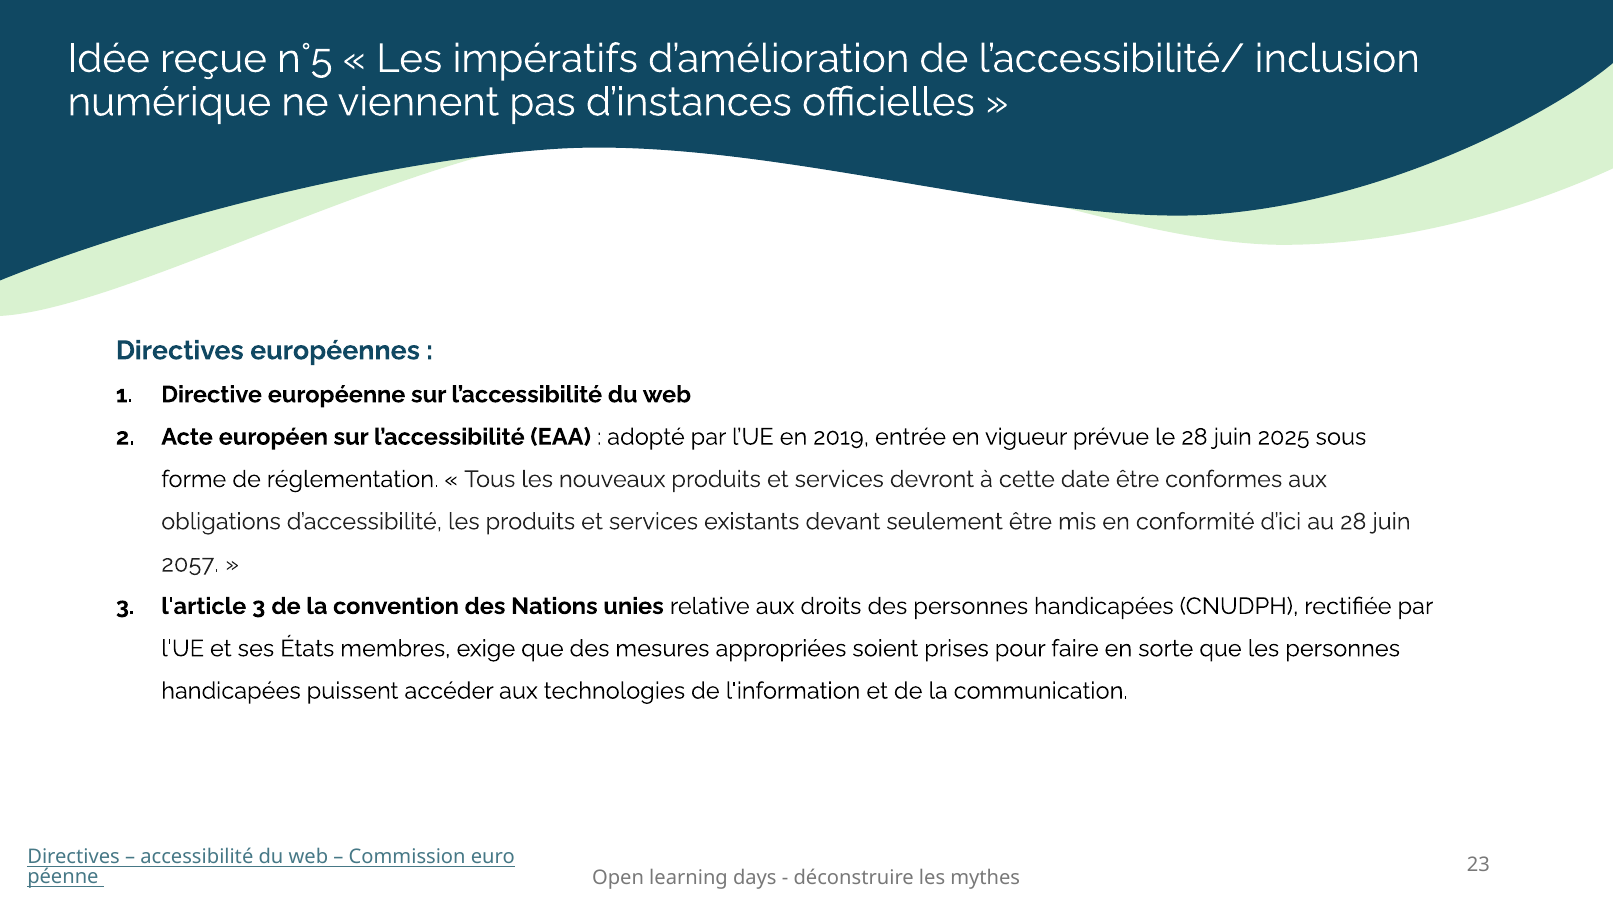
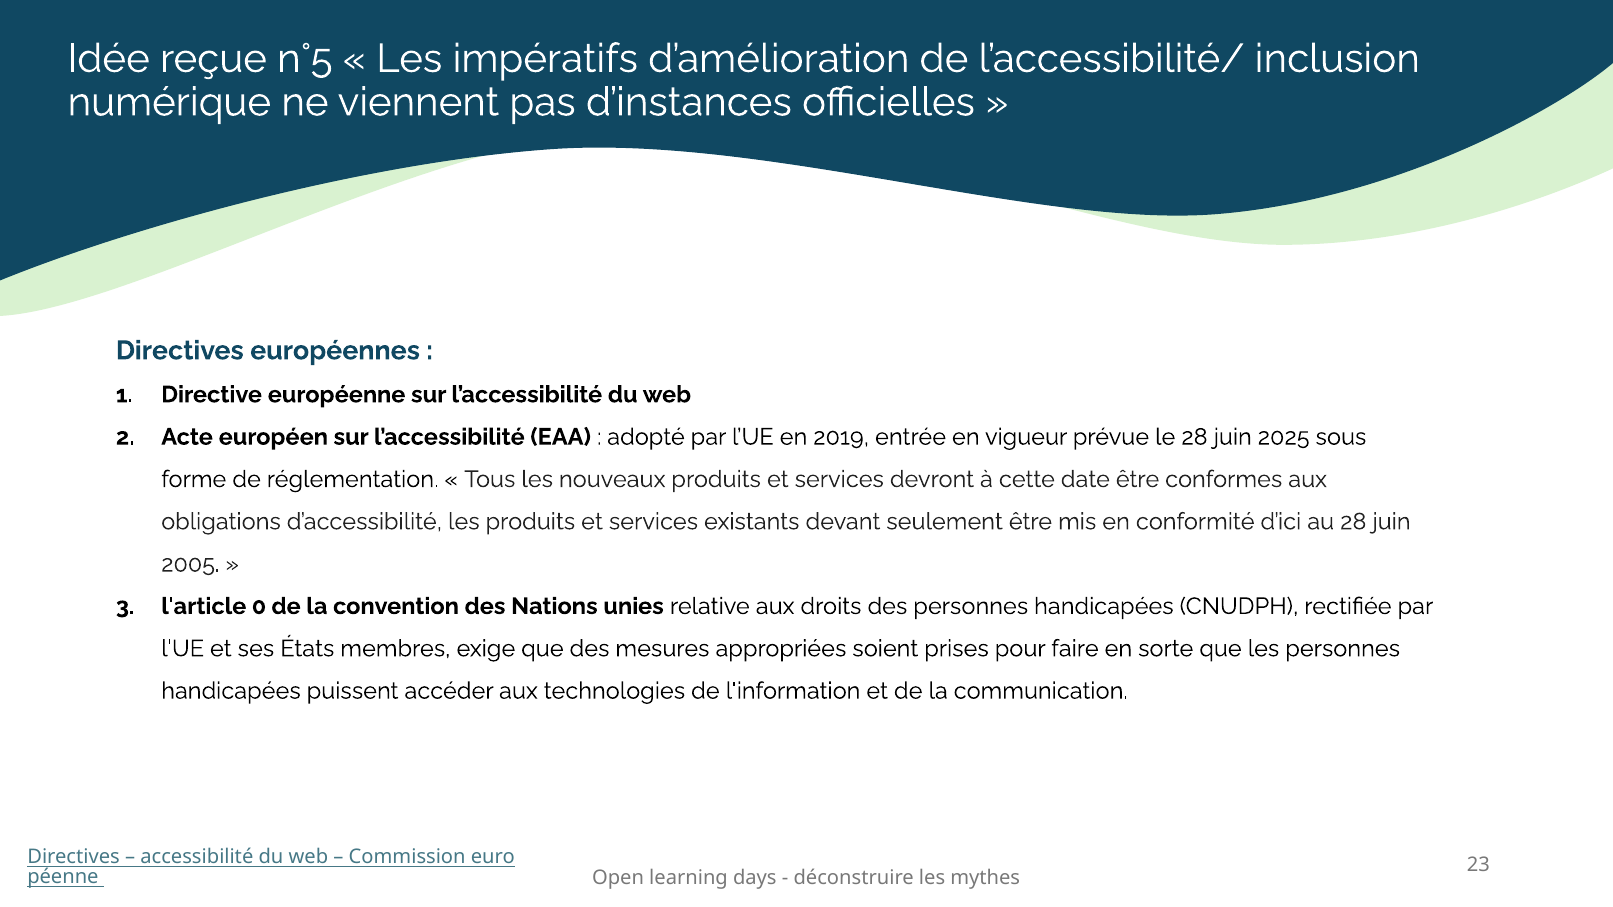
2057: 2057 -> 2005
l'article 3: 3 -> 0
